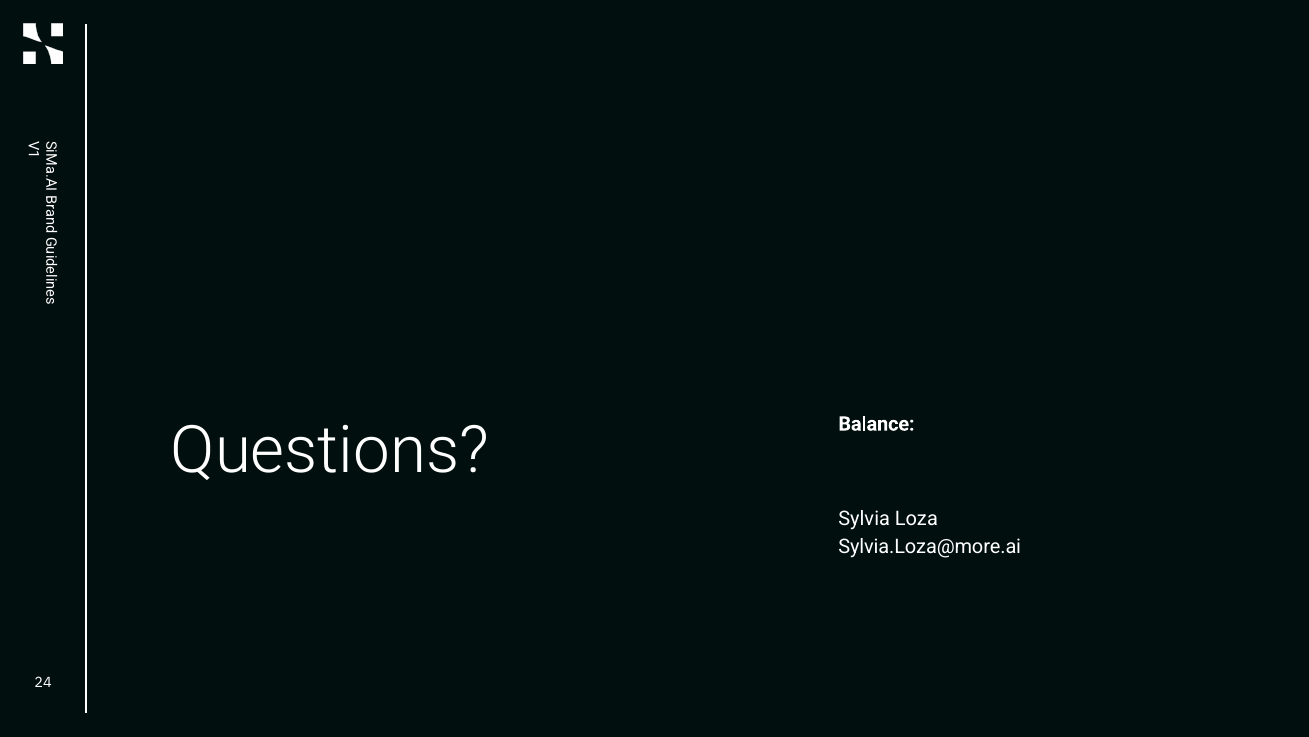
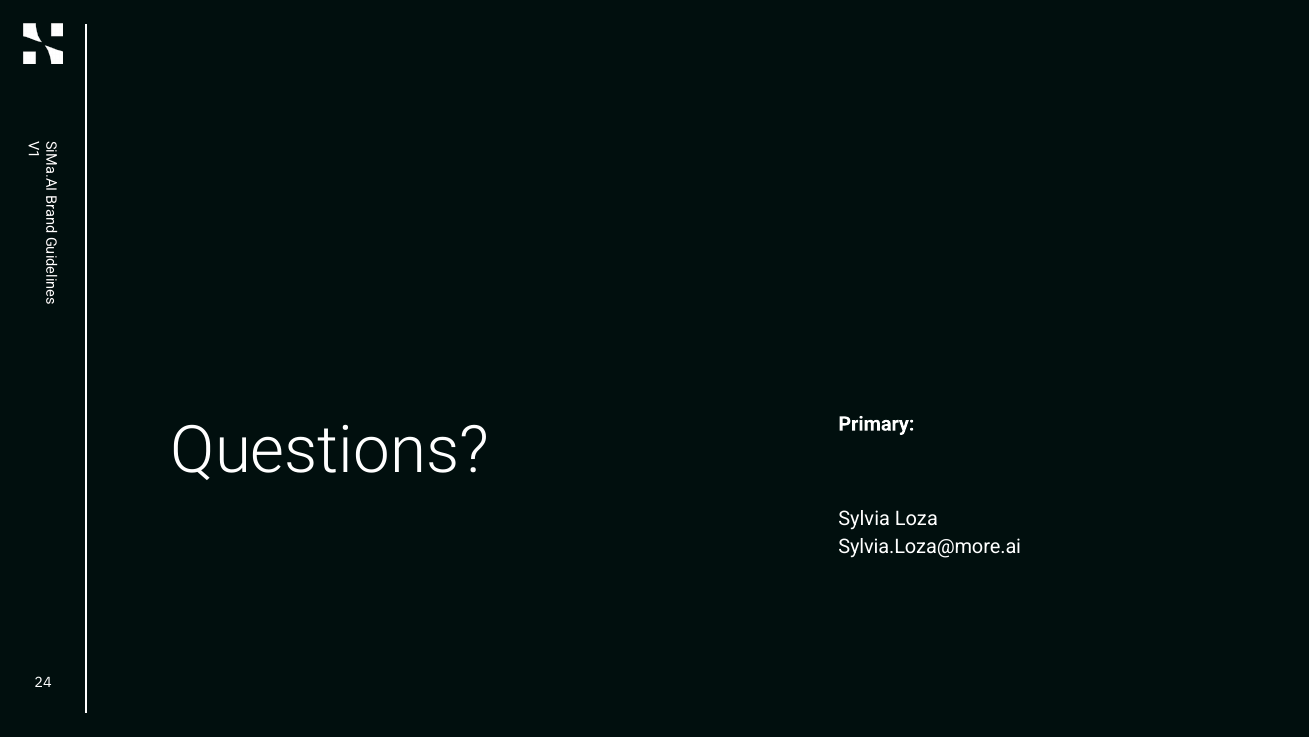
Balance: Balance -> Primary
